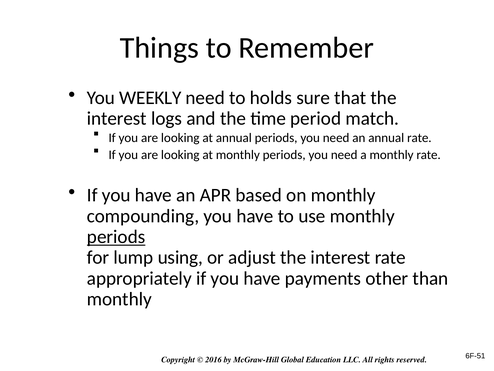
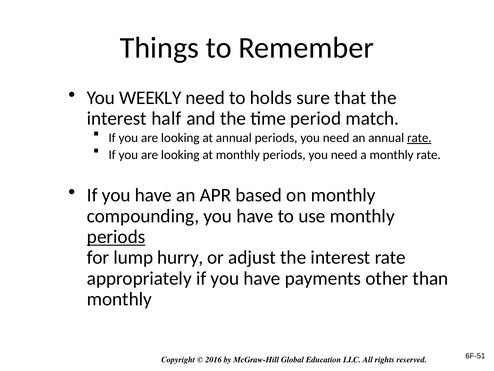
logs: logs -> half
rate at (419, 138) underline: none -> present
using: using -> hurry
